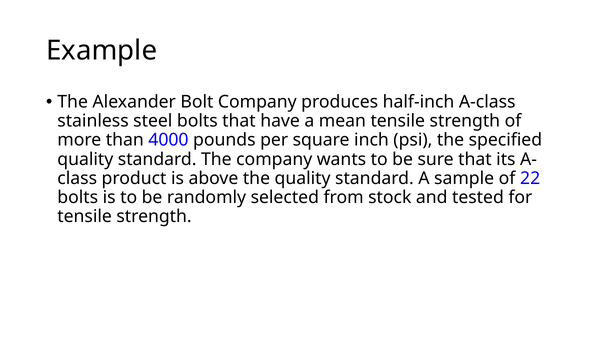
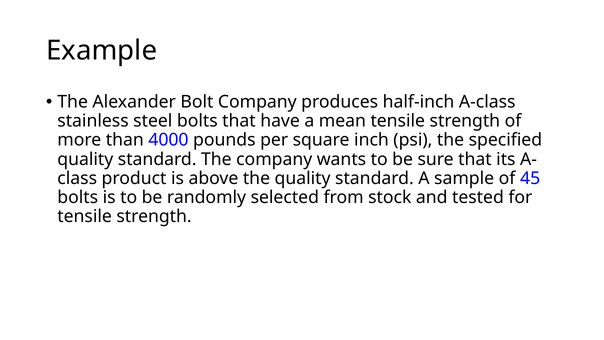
22: 22 -> 45
